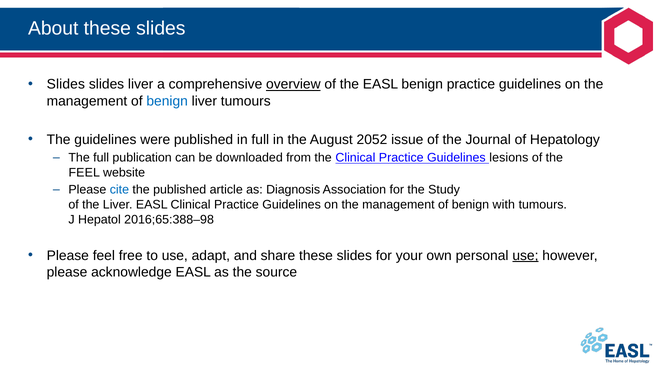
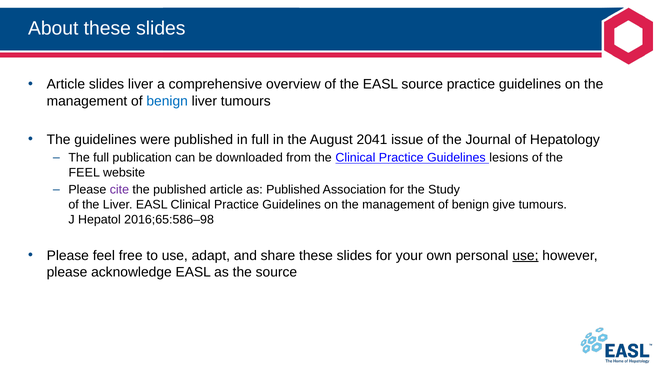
Slides at (66, 85): Slides -> Article
overview underline: present -> none
EASL benign: benign -> source
2052: 2052 -> 2041
cite colour: blue -> purple
as Diagnosis: Diagnosis -> Published
with: with -> give
2016;65:388–98: 2016;65:388–98 -> 2016;65:586–98
